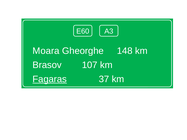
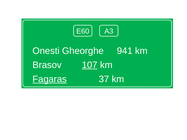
Moara: Moara -> Onesti
148: 148 -> 941
107 underline: none -> present
